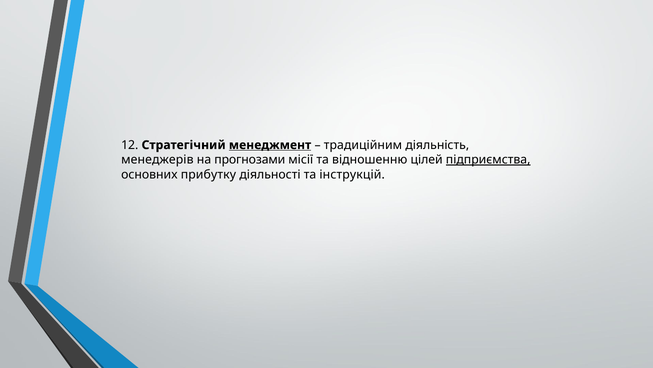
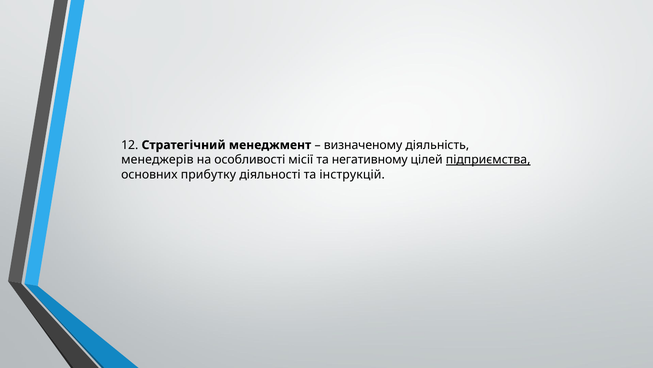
менеджмент underline: present -> none
традиційним: традиційним -> визначеному
прогнозами: прогнозами -> особливості
відношенню: відношенню -> негативному
